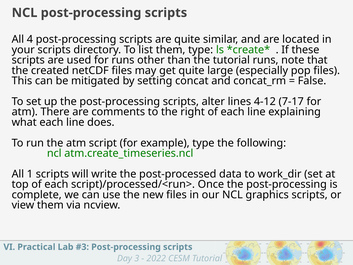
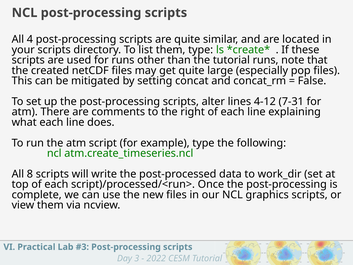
7-17: 7-17 -> 7-31
1: 1 -> 8
